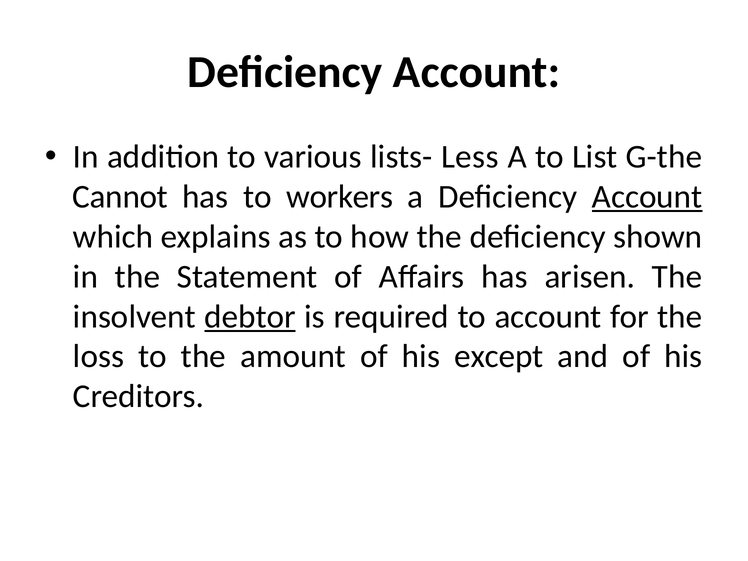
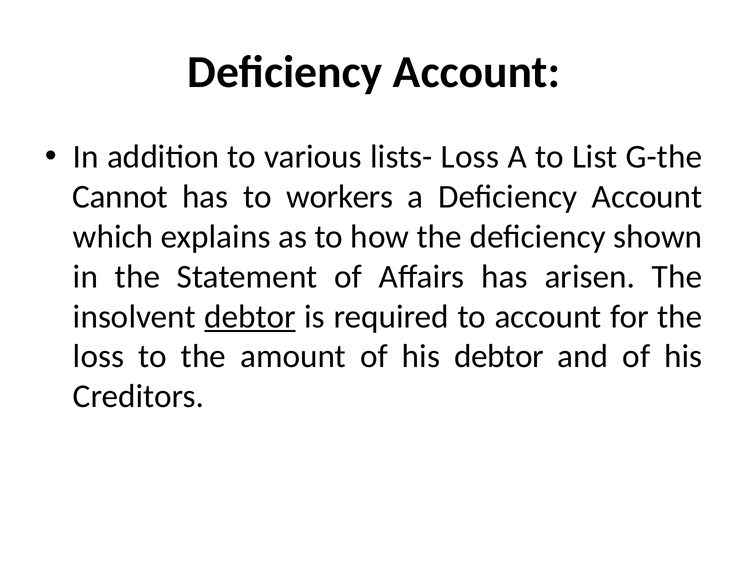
lists- Less: Less -> Loss
Account at (647, 197) underline: present -> none
his except: except -> debtor
